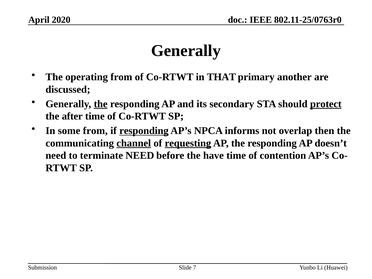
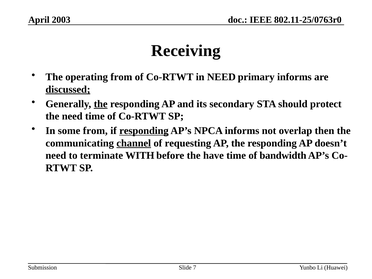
2020: 2020 -> 2003
Generally at (186, 51): Generally -> Receiving
in THAT: THAT -> NEED
primary another: another -> informs
discussed underline: none -> present
protect underline: present -> none
the after: after -> need
requesting underline: present -> none
terminate NEED: NEED -> WITH
contention: contention -> bandwidth
